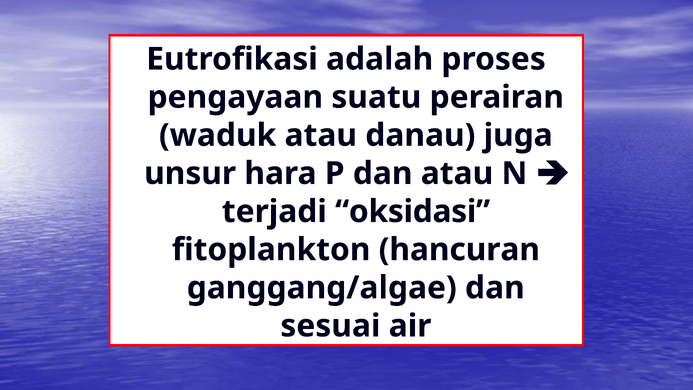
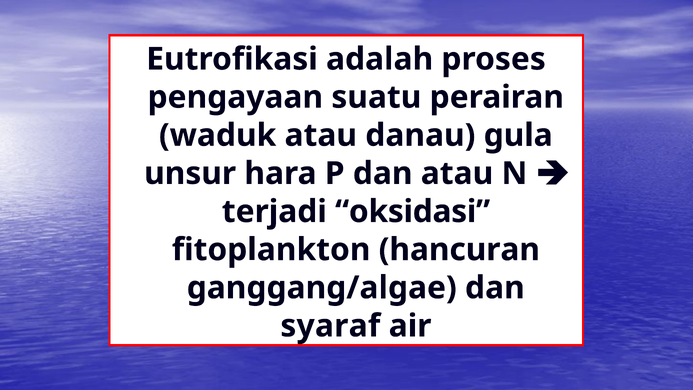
juga: juga -> gula
sesuai: sesuai -> syaraf
